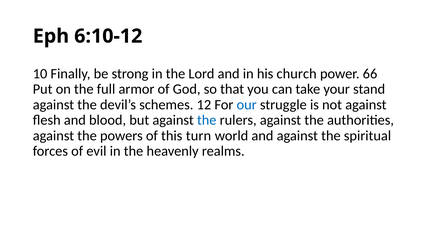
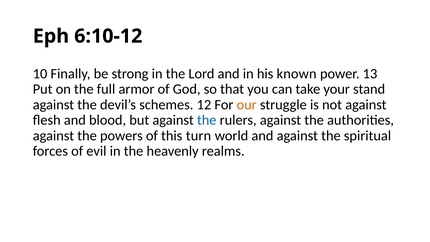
church: church -> known
66: 66 -> 13
our colour: blue -> orange
